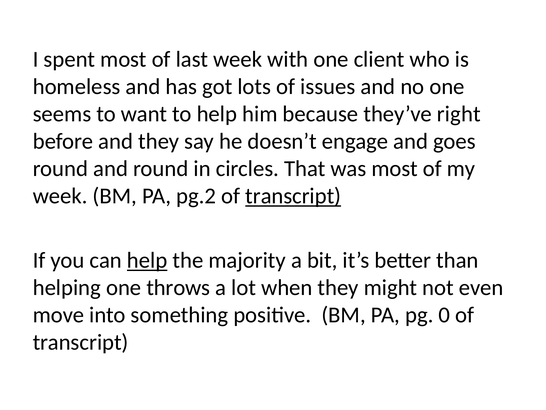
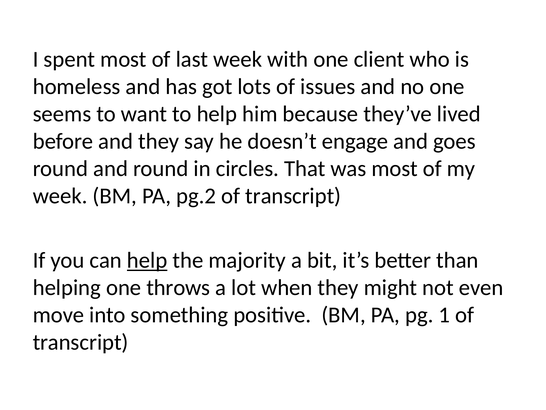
right: right -> lived
transcript at (293, 196) underline: present -> none
0: 0 -> 1
